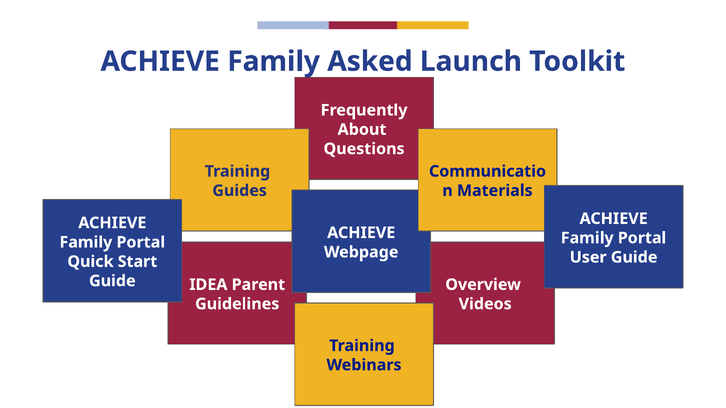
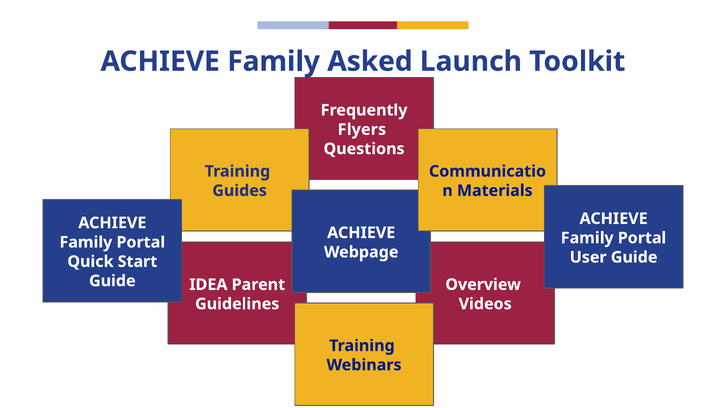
About: About -> Flyers
